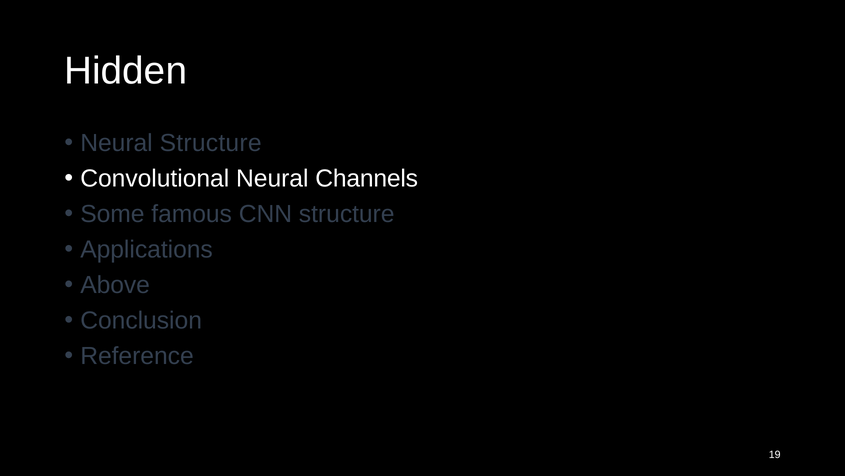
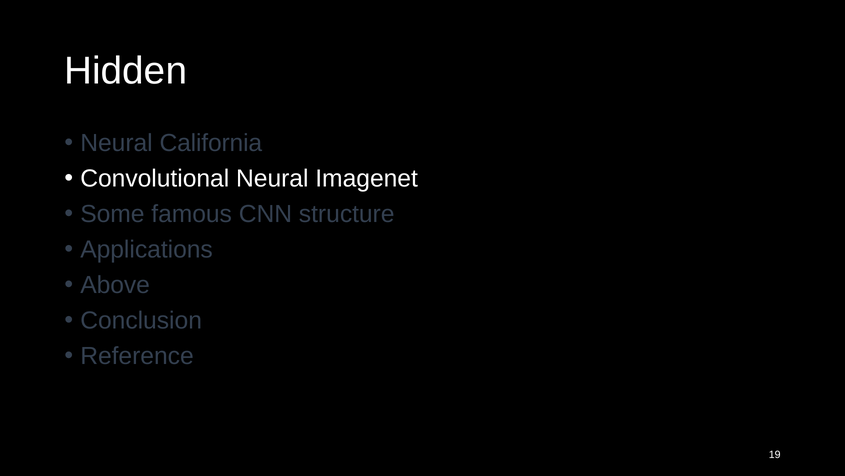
Neural Structure: Structure -> California
Channels: Channels -> Imagenet
